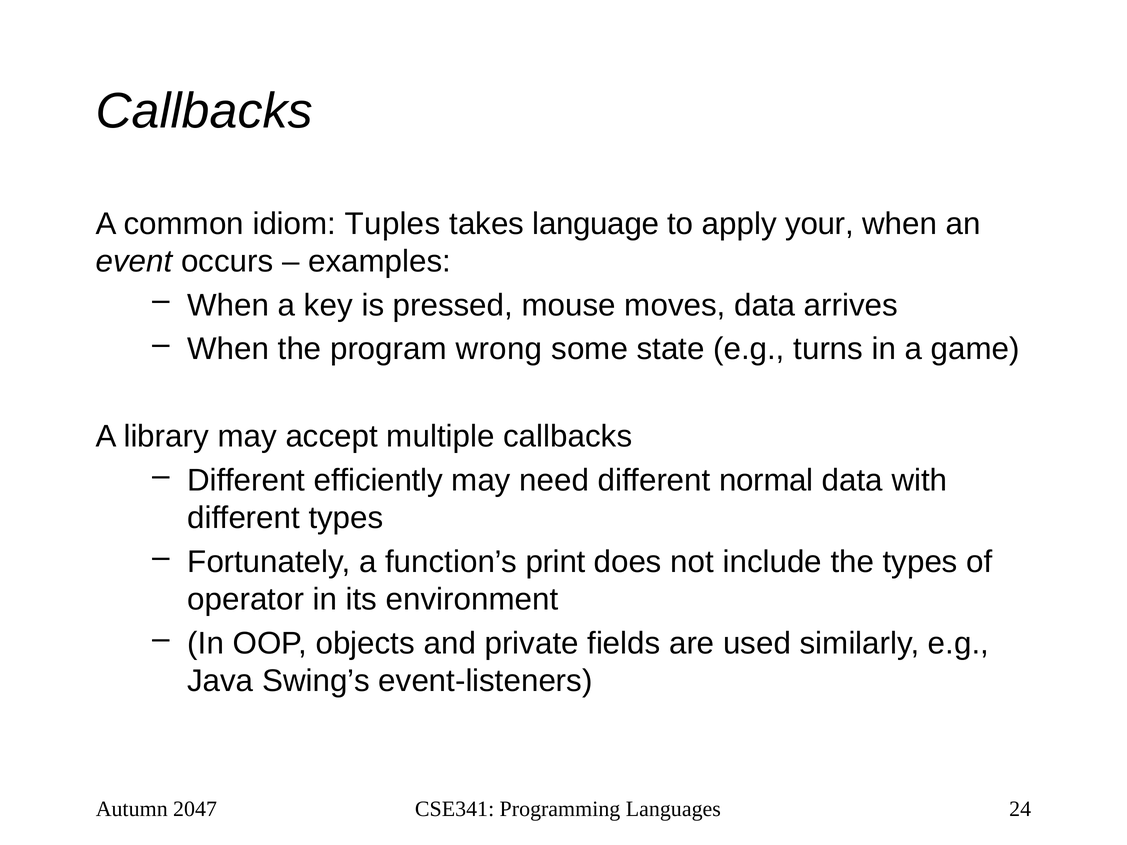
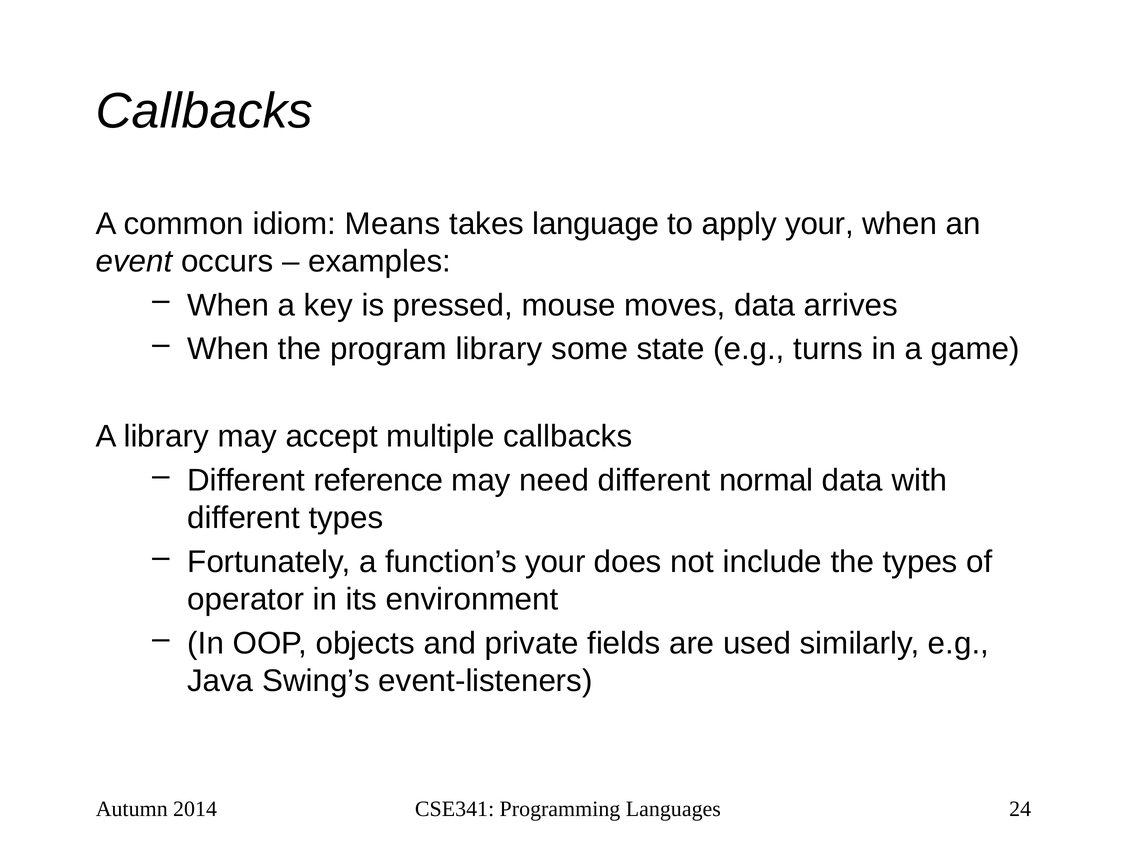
Tuples: Tuples -> Means
program wrong: wrong -> library
efficiently: efficiently -> reference
function’s print: print -> your
2047: 2047 -> 2014
